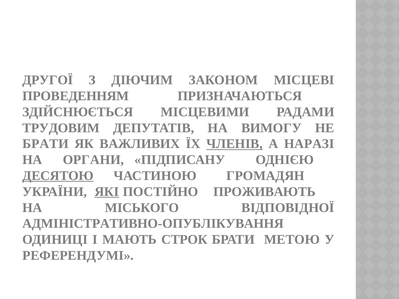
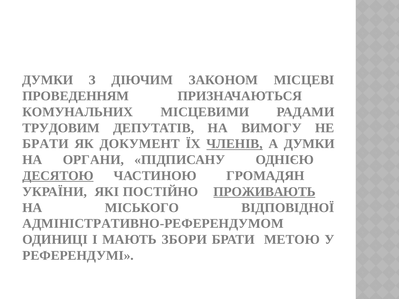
ДРУГОЇ at (48, 80): ДРУГОЇ -> ДУМКИ
ЗДІЙСНЮЄТЬСЯ: ЗДІЙСНЮЄТЬСЯ -> КОМУНАЛЬНИХ
ВАЖЛИВИХ: ВАЖЛИВИХ -> ДОКУМЕНТ
А НАРАЗІ: НАРАЗІ -> ДУМКИ
ЯКІ underline: present -> none
ПРОЖИВАЮТЬ underline: none -> present
АДМІНІСТРАТИВНО-ОПУБЛІКУВАННЯ: АДМІНІСТРАТИВНО-ОПУБЛІКУВАННЯ -> АДМІНІСТРАТИВНО-РЕФЕРЕНДУМОМ
СТРОК: СТРОК -> ЗБОРИ
